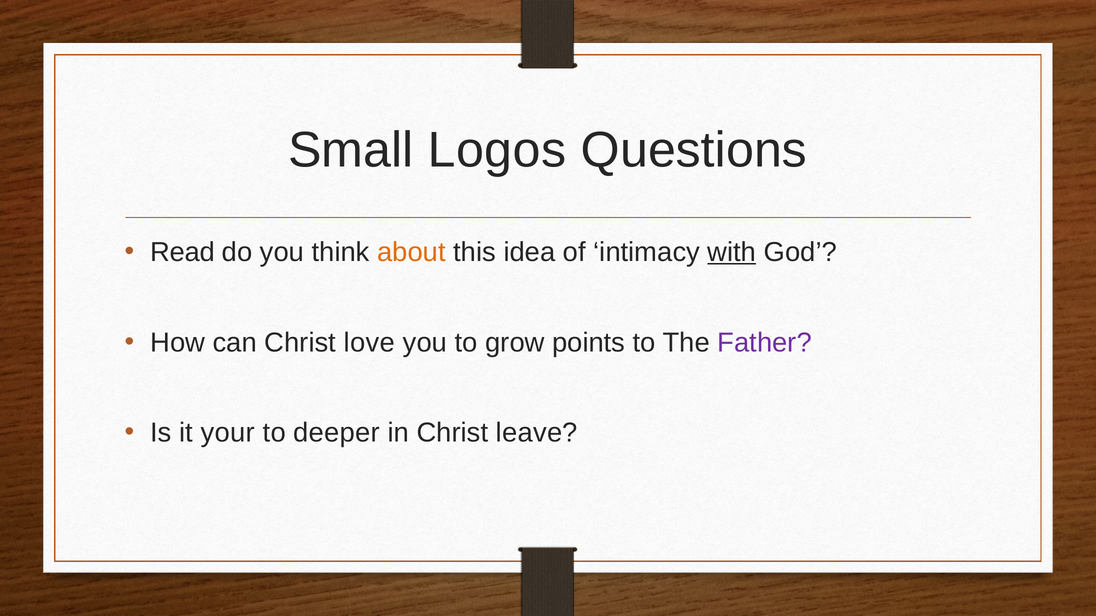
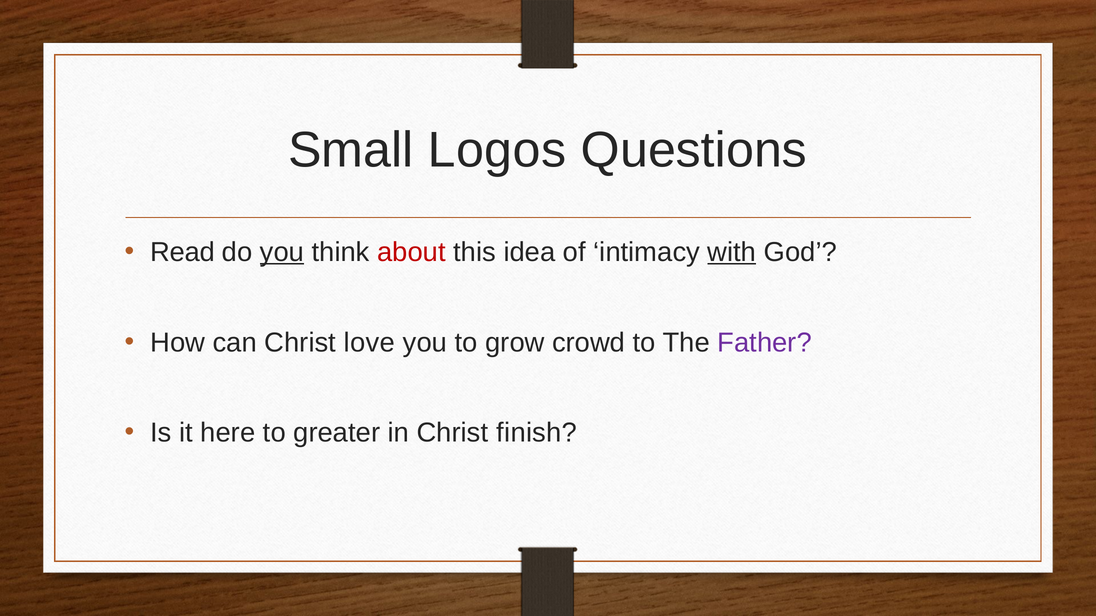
you at (282, 252) underline: none -> present
about colour: orange -> red
points: points -> crowd
your: your -> here
deeper: deeper -> greater
leave: leave -> finish
